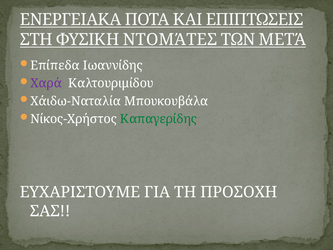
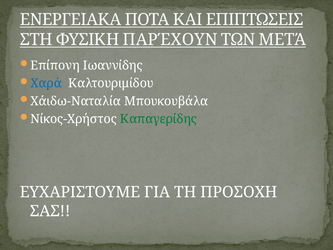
ΝΤΟΜΆΤΕΣ: ΝΤΟΜΆΤΕΣ -> ΠΑΡΈΧΟΥΝ
Επίπεδα: Επίπεδα -> Επίπονη
Χαρά colour: purple -> blue
